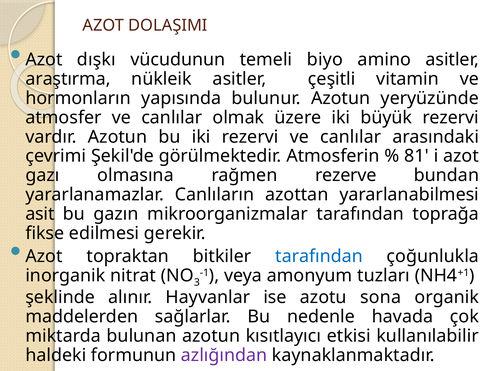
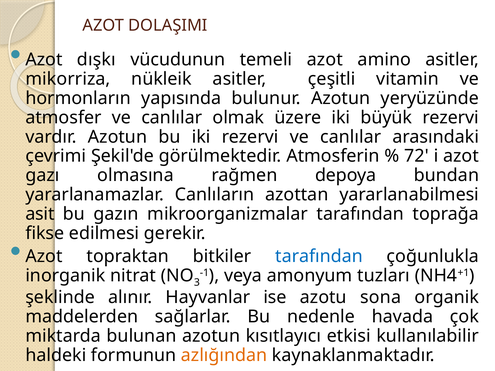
temeli biyo: biyo -> azot
araştırma: araştırma -> mikorriza
81: 81 -> 72
rezerve: rezerve -> depoya
azlığından colour: purple -> orange
